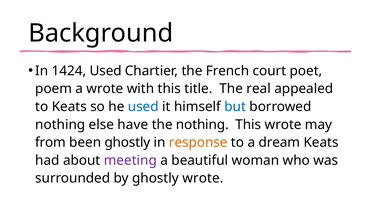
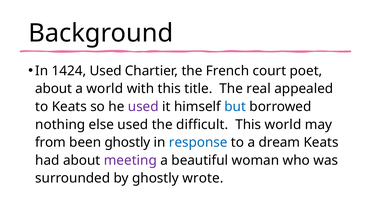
poem at (54, 89): poem -> about
a wrote: wrote -> world
used at (143, 106) colour: blue -> purple
else have: have -> used
the nothing: nothing -> difficult
This wrote: wrote -> world
response colour: orange -> blue
